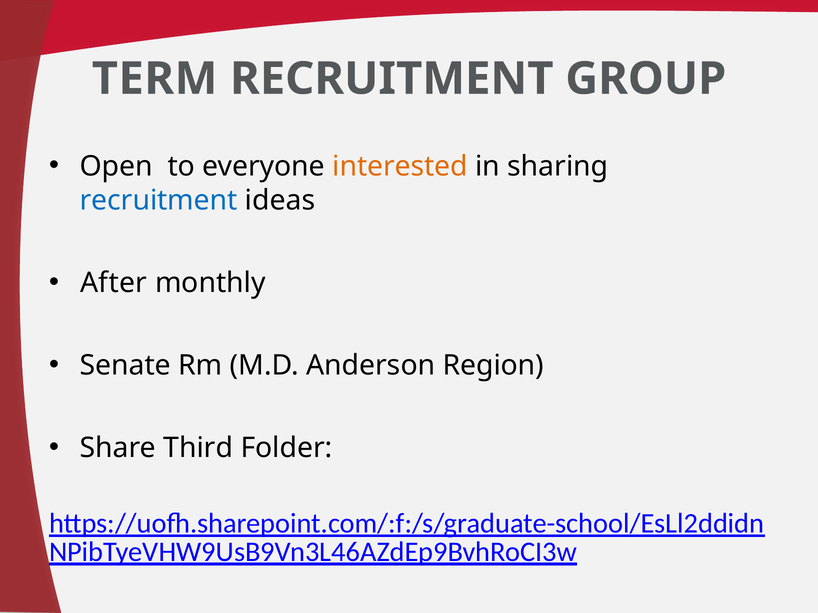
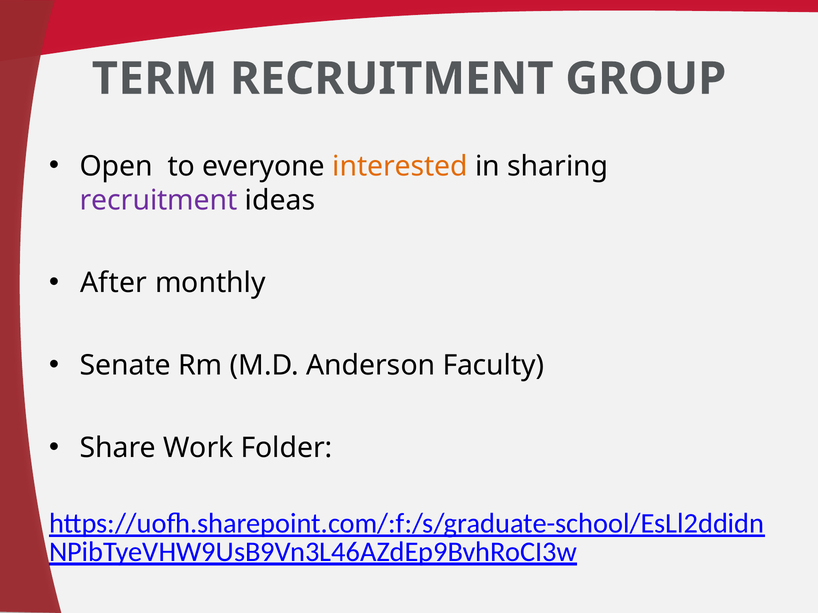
recruitment at (159, 200) colour: blue -> purple
Region: Region -> Faculty
Third: Third -> Work
